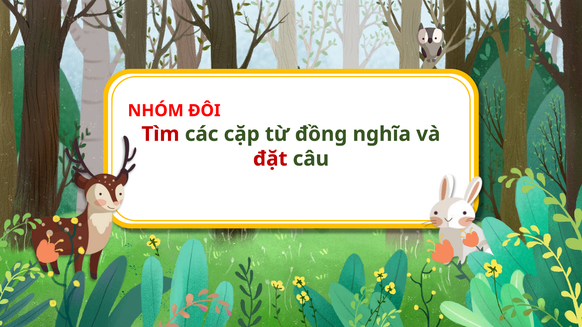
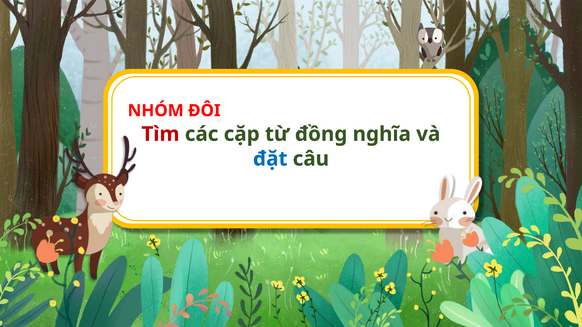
đặt colour: red -> blue
